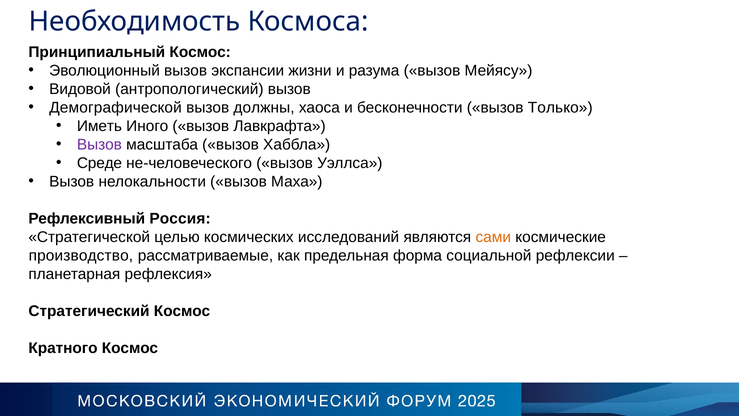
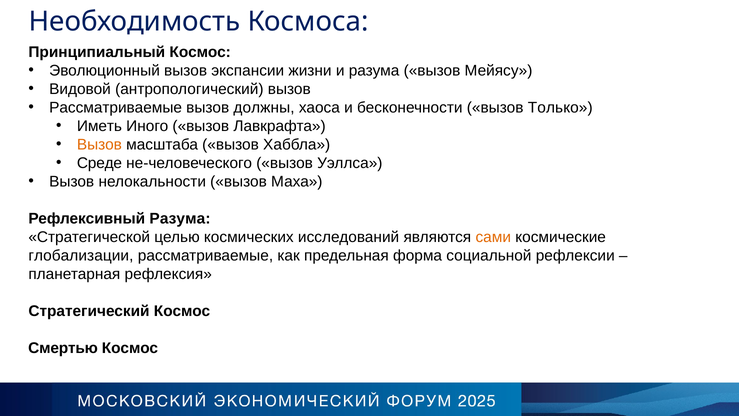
Демографической at (116, 108): Демографической -> Рассматриваемые
Вызов at (99, 145) colour: purple -> orange
Рефлексивный Россия: Россия -> Разума
производство: производство -> глобализации
Кратного: Кратного -> Смертью
